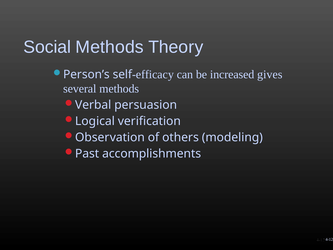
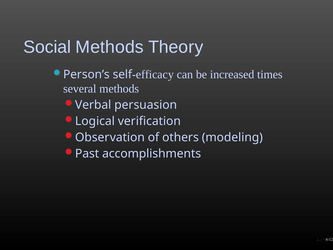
gives: gives -> times
